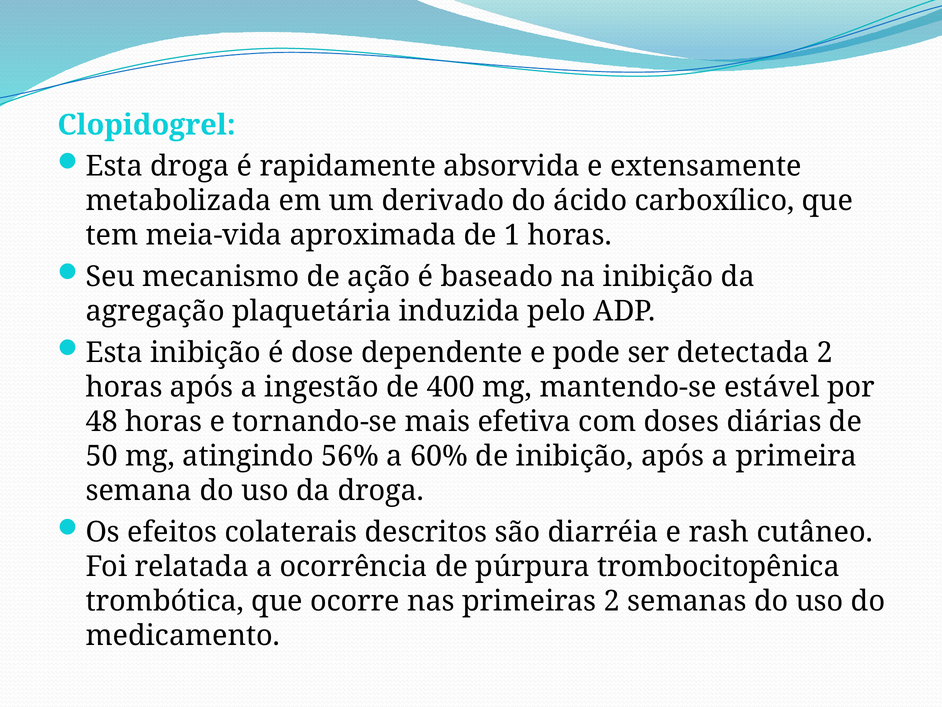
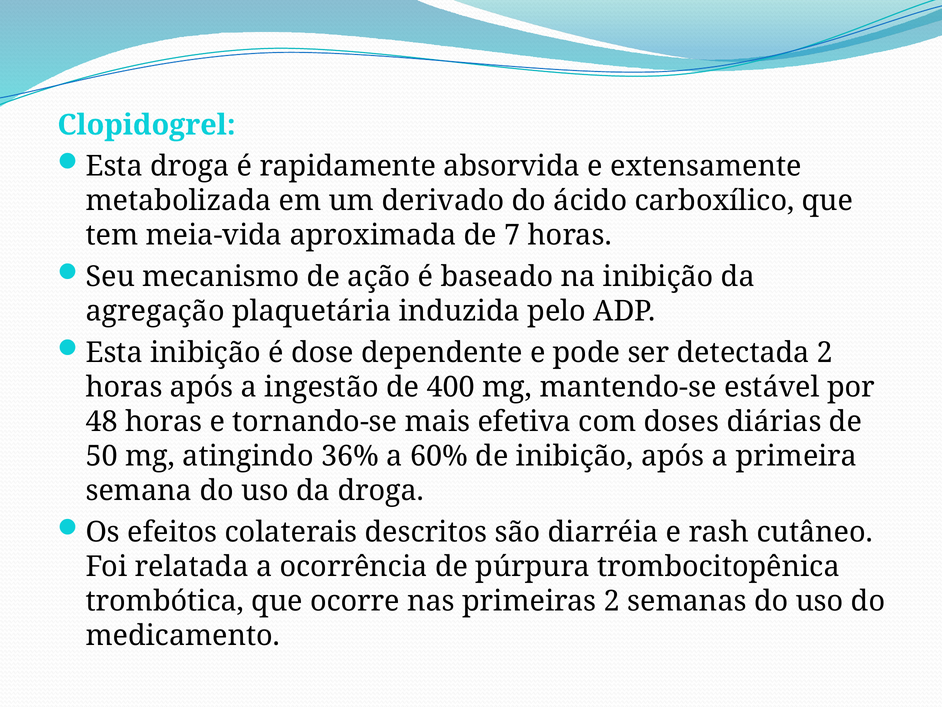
1: 1 -> 7
56%: 56% -> 36%
